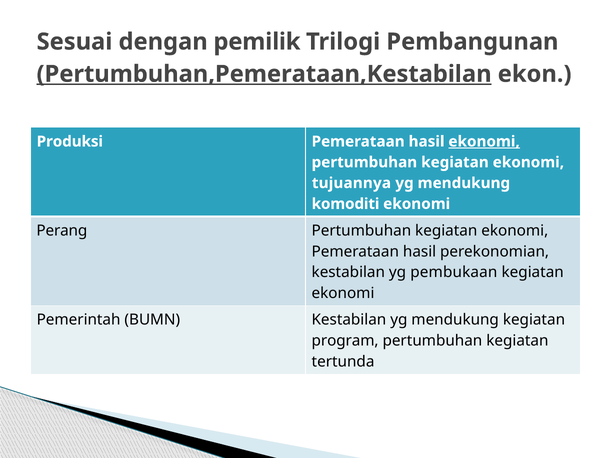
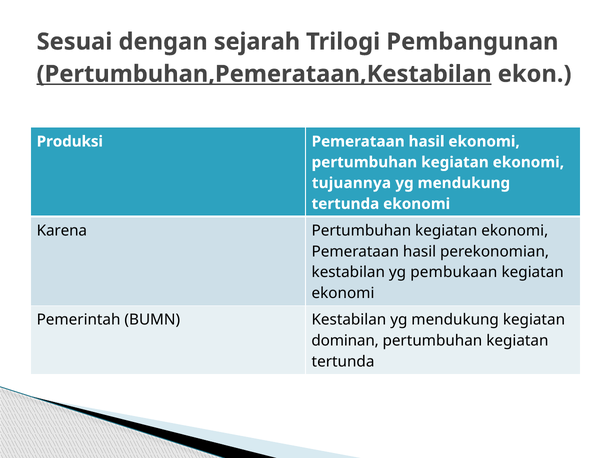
pemilik: pemilik -> sejarah
ekonomi at (484, 142) underline: present -> none
komoditi at (345, 204): komoditi -> tertunda
Perang: Perang -> Karena
program: program -> dominan
